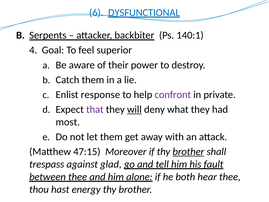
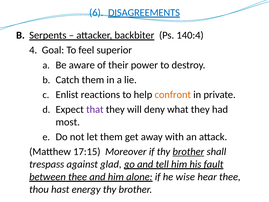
DYSFUNCTIONAL: DYSFUNCTIONAL -> DISAGREEMENTS
140:1: 140:1 -> 140:4
response: response -> reactions
confront colour: purple -> orange
will underline: present -> none
47:15: 47:15 -> 17:15
both: both -> wise
